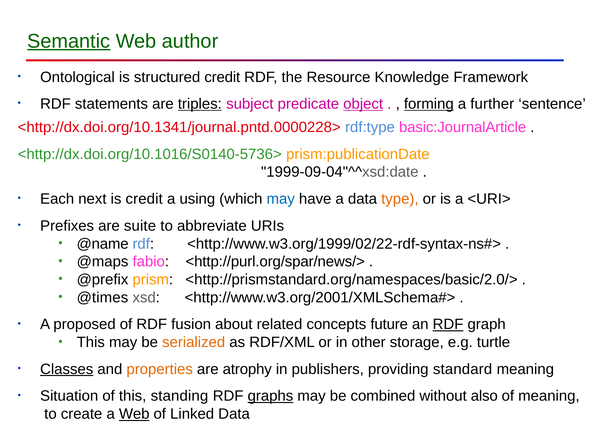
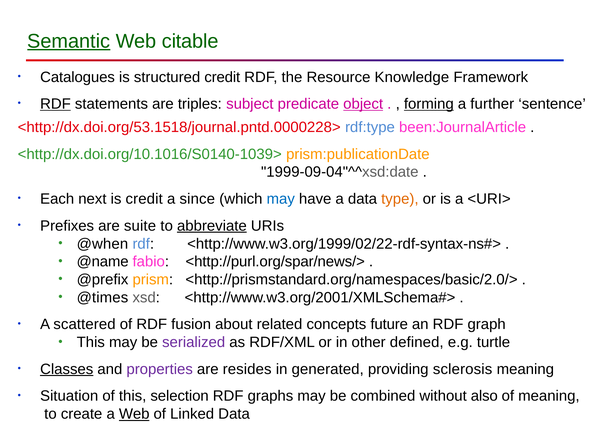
author: author -> citable
Ontological: Ontological -> Catalogues
RDF at (55, 104) underline: none -> present
triples underline: present -> none
<http://dx.doi.org/10.1341/journal.pntd.0000228>: <http://dx.doi.org/10.1341/journal.pntd.0000228> -> <http://dx.doi.org/53.1518/journal.pntd.0000228>
basic:JournalArticle: basic:JournalArticle -> been:JournalArticle
<http://dx.doi.org/10.1016/S0140-5736>: <http://dx.doi.org/10.1016/S0140-5736> -> <http://dx.doi.org/10.1016/S0140-1039>
using: using -> since
abbreviate underline: none -> present
@name: @name -> @when
@maps: @maps -> @name
proposed: proposed -> scattered
RDF at (448, 325) underline: present -> none
serialized colour: orange -> purple
storage: storage -> defined
properties colour: orange -> purple
atrophy: atrophy -> resides
publishers: publishers -> generated
standard: standard -> sclerosis
standing: standing -> selection
graphs underline: present -> none
